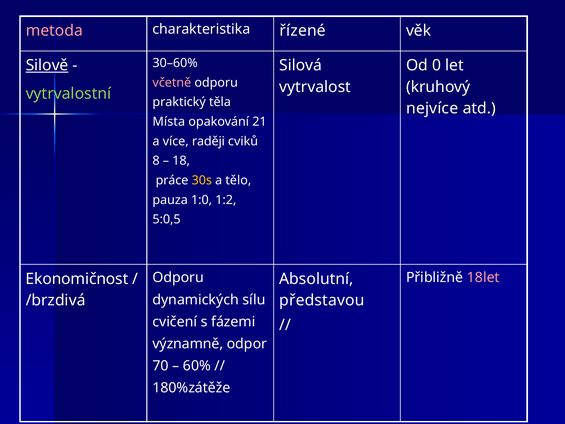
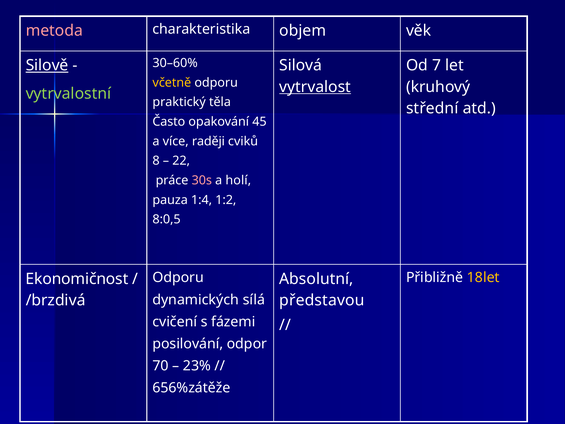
řízené: řízené -> objem
0: 0 -> 7
včetně colour: pink -> yellow
vytrvalost underline: none -> present
nejvíce: nejvíce -> střední
Místa: Místa -> Často
21: 21 -> 45
18: 18 -> 22
30s colour: yellow -> pink
tělo: tělo -> holí
1:0: 1:0 -> 1:4
5:0,5: 5:0,5 -> 8:0,5
18let colour: pink -> yellow
sílu: sílu -> sílá
významně: významně -> posilování
60%: 60% -> 23%
180%zátěže: 180%zátěže -> 656%zátěže
